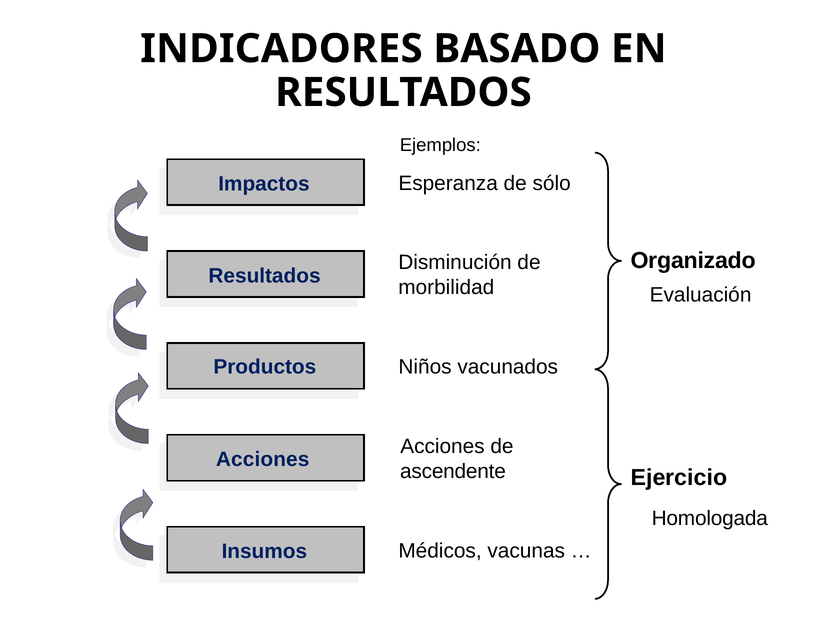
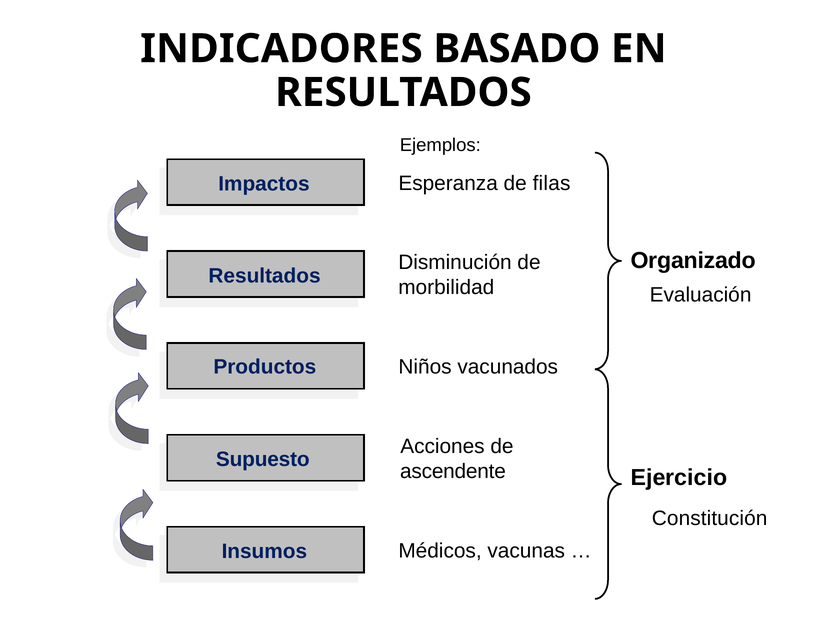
sólo: sólo -> filas
Acciones at (263, 459): Acciones -> Supuesto
Homologada: Homologada -> Constitución
